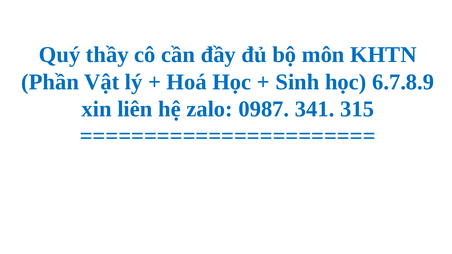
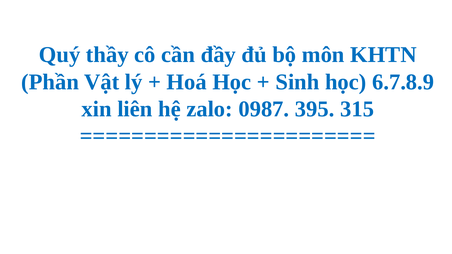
341: 341 -> 395
